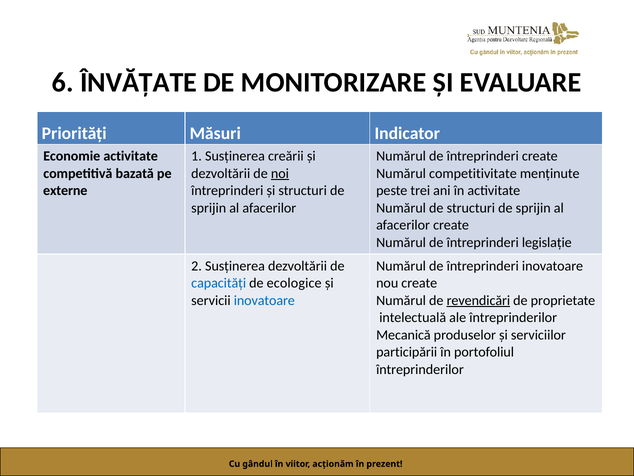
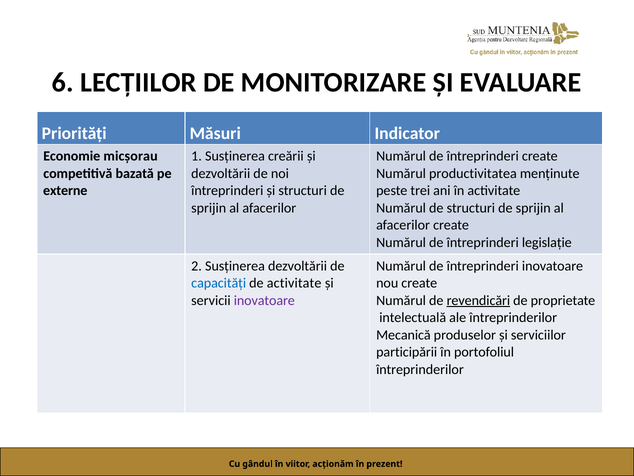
ÎNVĂȚATE: ÎNVĂȚATE -> LECȚIILOR
Economie activitate: activitate -> micșorau
noi underline: present -> none
competitivitate: competitivitate -> productivitatea
de ecologice: ecologice -> activitate
inovatoare at (264, 300) colour: blue -> purple
